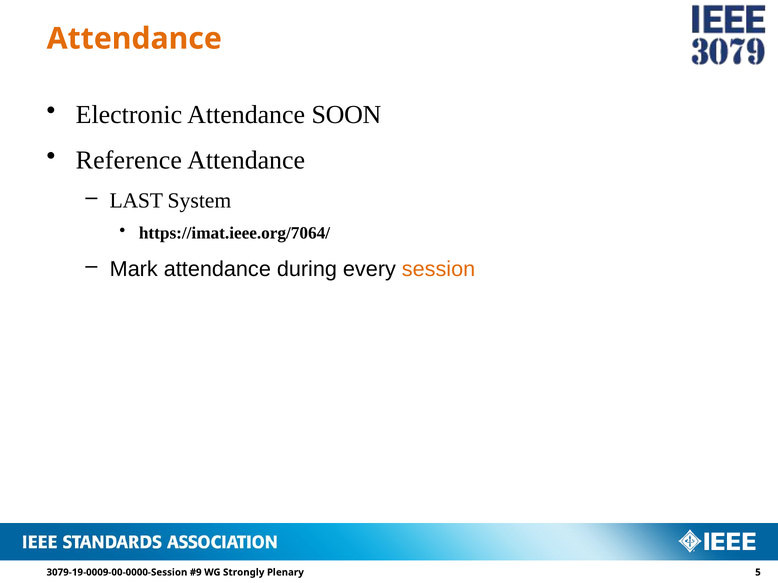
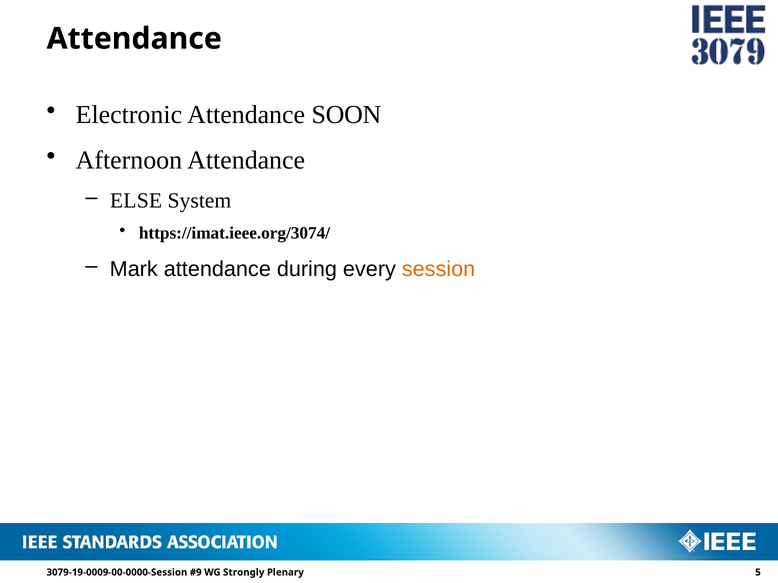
Attendance at (134, 39) colour: orange -> black
Reference: Reference -> Afternoon
LAST: LAST -> ELSE
https://imat.ieee.org/7064/: https://imat.ieee.org/7064/ -> https://imat.ieee.org/3074/
